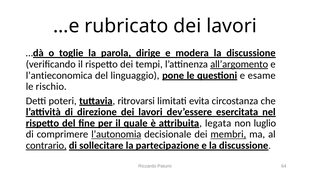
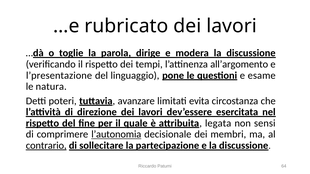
all’argomento underline: present -> none
l’antieconomica: l’antieconomica -> l’presentazione
rischio: rischio -> natura
ritrovarsi: ritrovarsi -> avanzare
luglio: luglio -> sensi
membri underline: present -> none
